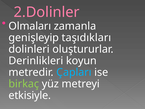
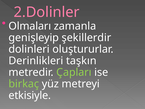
taşıdıkları: taşıdıkları -> şekillerdir
koyun: koyun -> taşkın
Çapları colour: light blue -> light green
